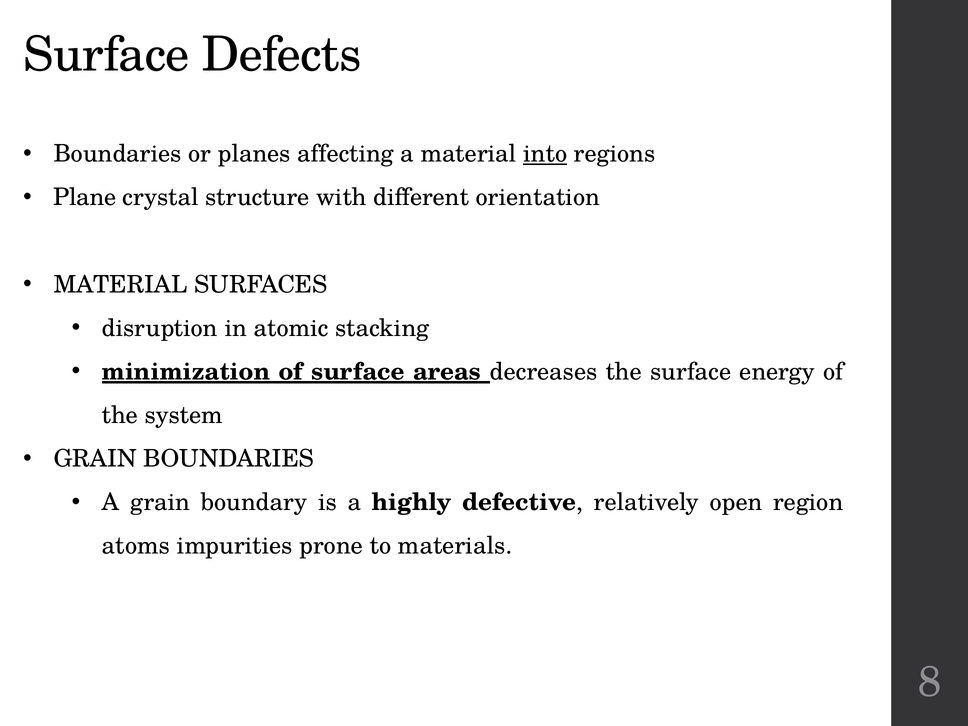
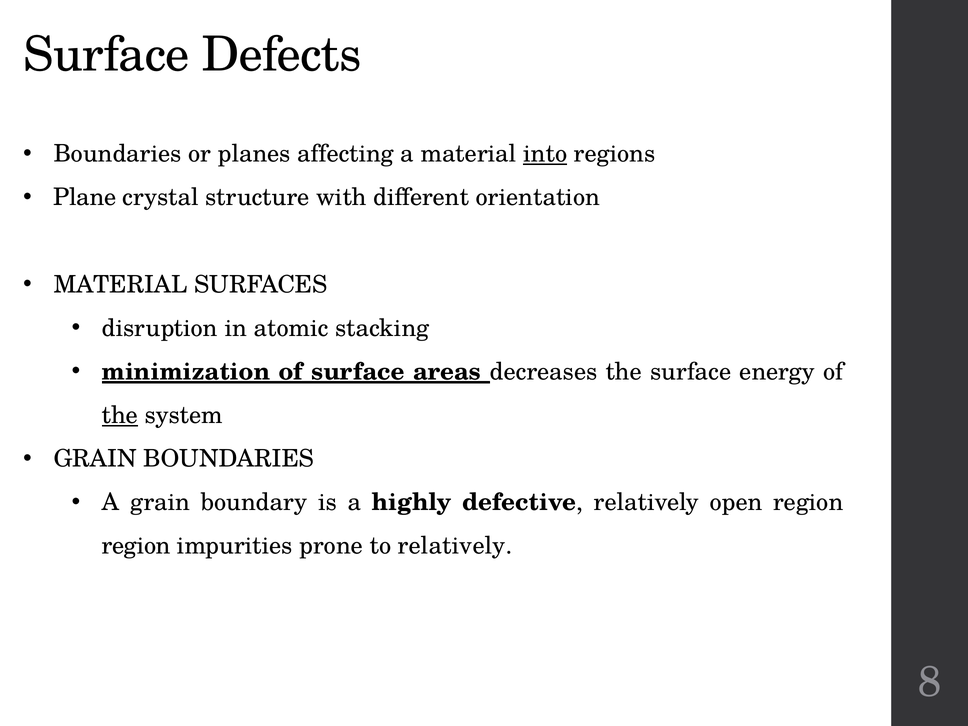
the at (120, 415) underline: none -> present
atoms at (136, 546): atoms -> region
to materials: materials -> relatively
